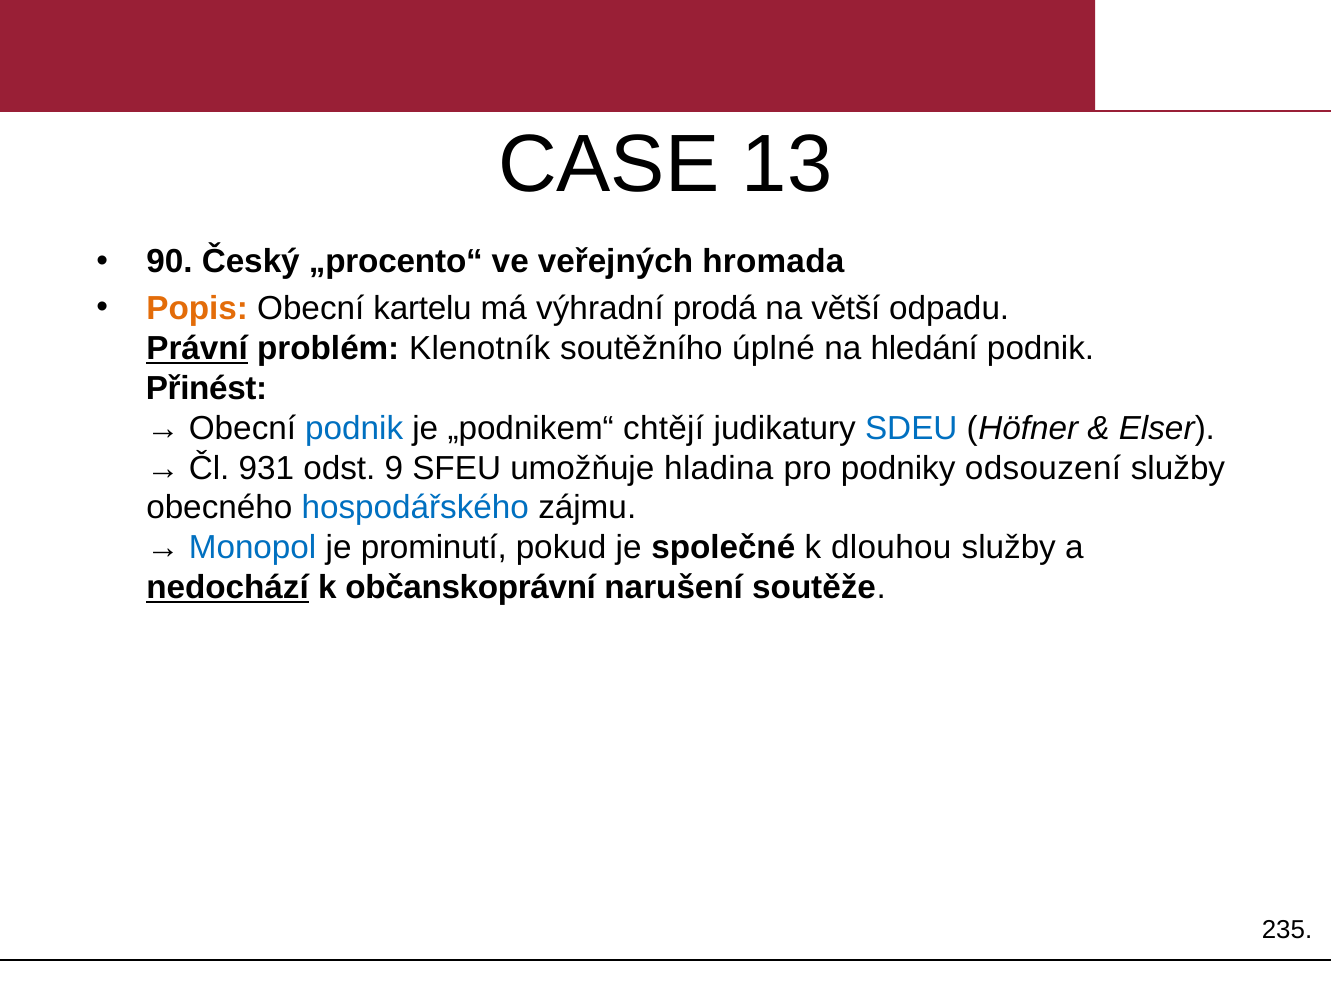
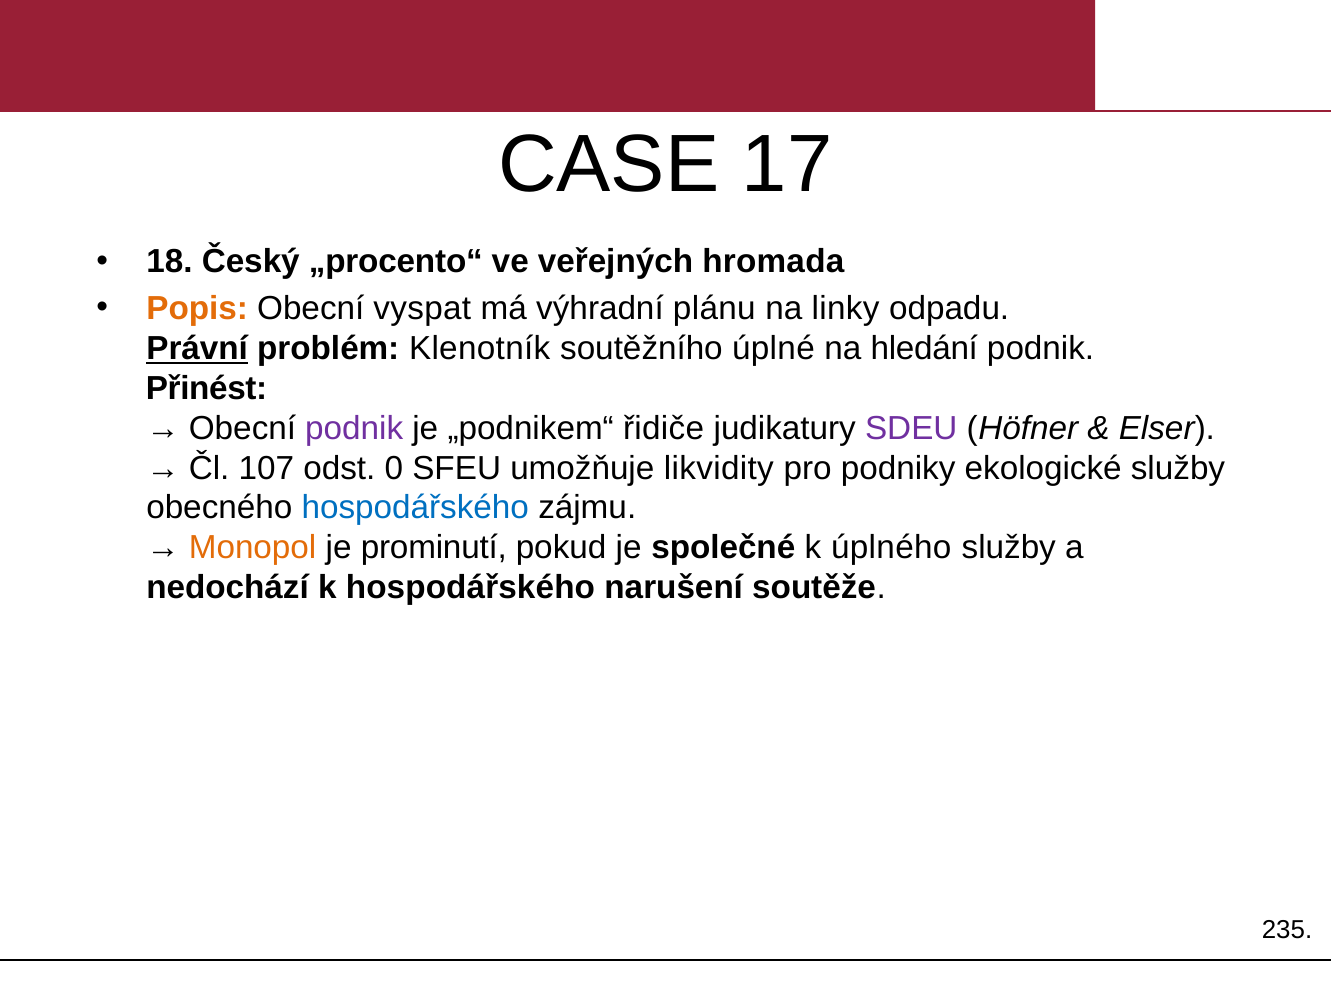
13: 13 -> 17
90: 90 -> 18
kartelu: kartelu -> vyspat
prodá: prodá -> plánu
větší: větší -> linky
podnik at (354, 428) colour: blue -> purple
chtějí: chtějí -> řidiče
SDEU colour: blue -> purple
931: 931 -> 107
9: 9 -> 0
hladina: hladina -> likvidity
odsouzení: odsouzení -> ekologické
Monopol colour: blue -> orange
dlouhou: dlouhou -> úplného
nedochází underline: present -> none
k občanskoprávní: občanskoprávní -> hospodářského
